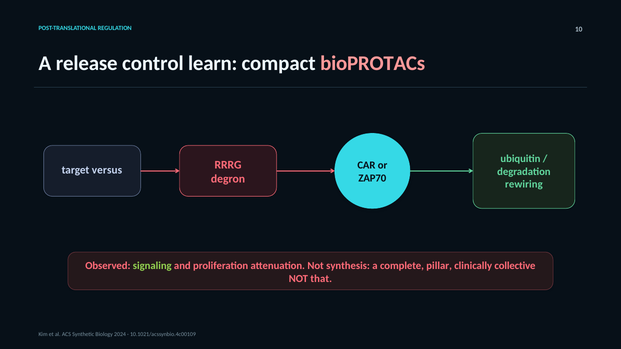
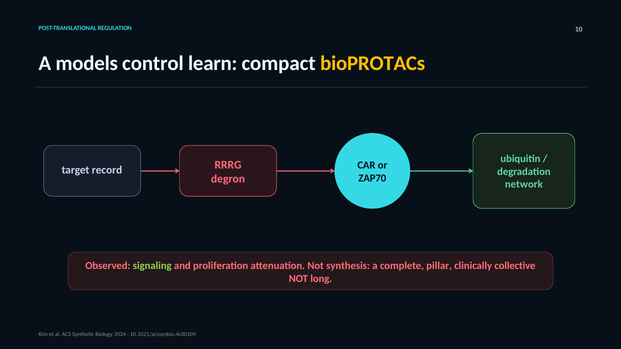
release: release -> models
bioPROTACs colour: pink -> yellow
versus: versus -> record
rewiring: rewiring -> network
that: that -> long
